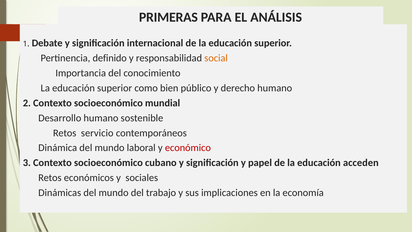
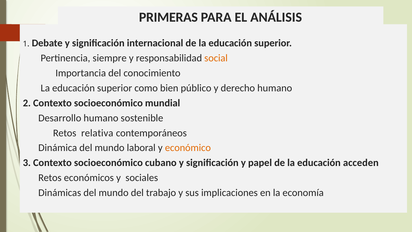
definido: definido -> siempre
servicio: servicio -> relativa
económico colour: red -> orange
